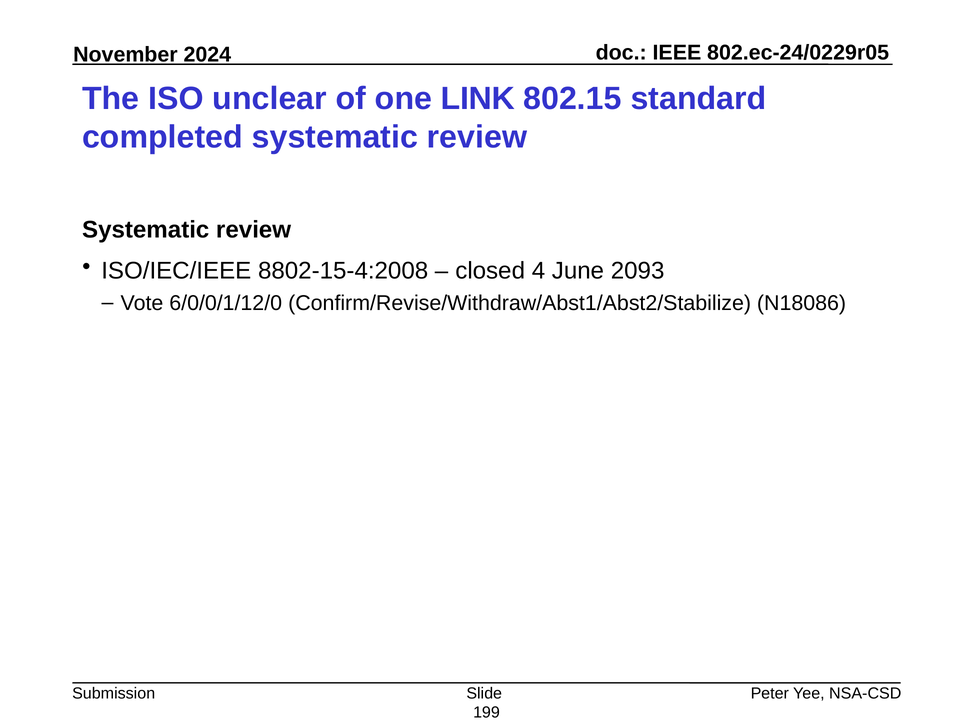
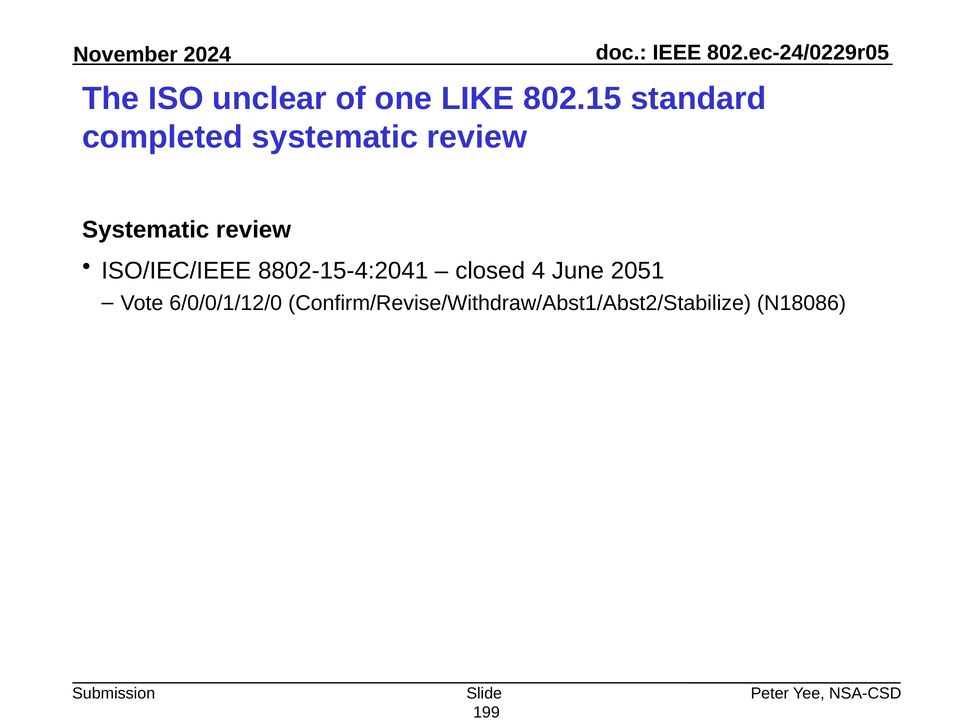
LINK: LINK -> LIKE
8802-15-4:2008: 8802-15-4:2008 -> 8802-15-4:2041
2093: 2093 -> 2051
